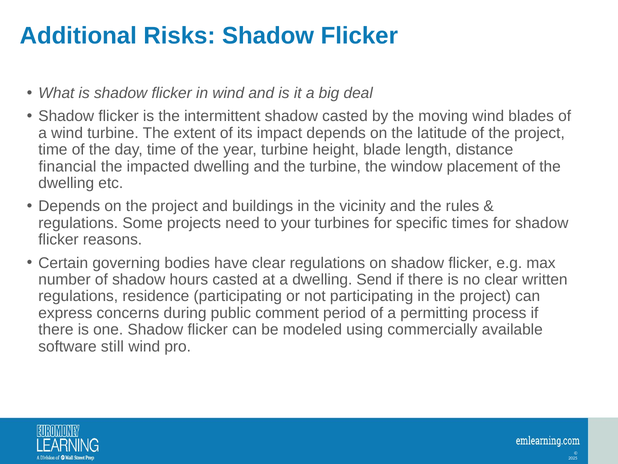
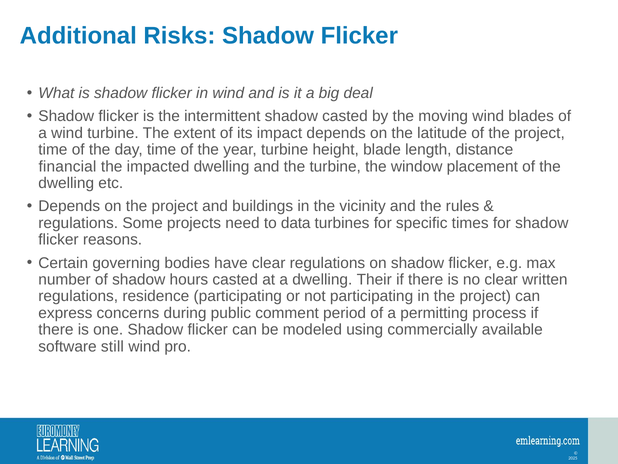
your: your -> data
Send: Send -> Their
